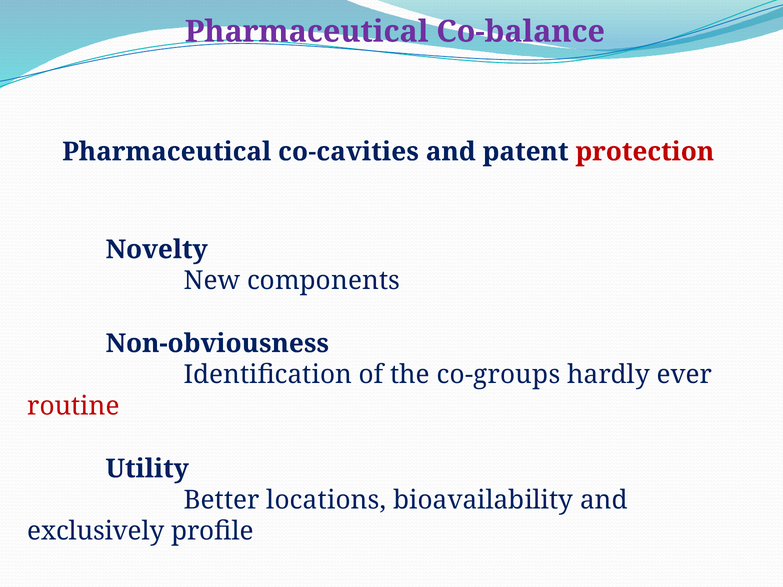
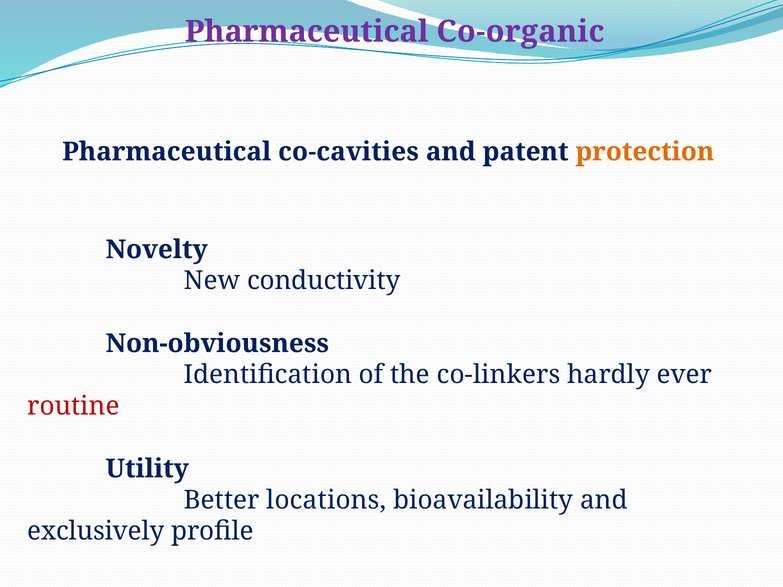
Co-balance: Co-balance -> Co-organic
protection colour: red -> orange
components: components -> conductivity
co-groups: co-groups -> co-linkers
